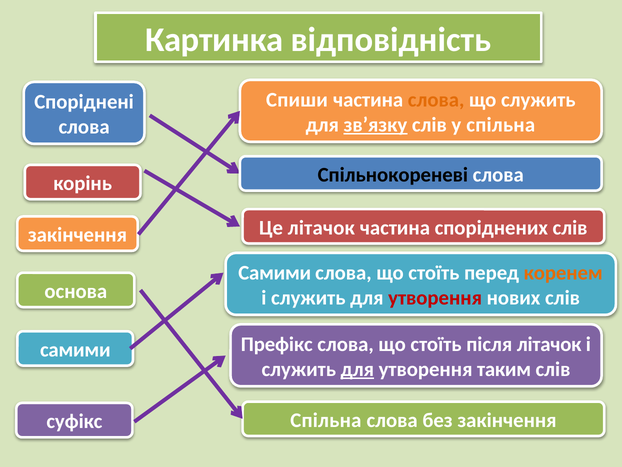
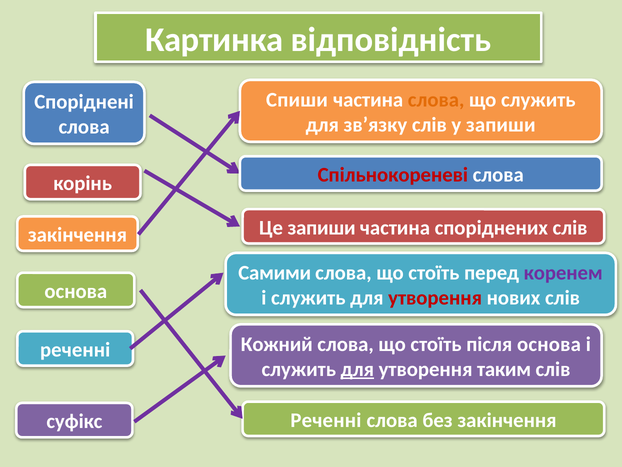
зв’язку underline: present -> none
у спільна: спільна -> запиши
Спільнокореневі colour: black -> red
Це літачок: літачок -> запиши
коренем colour: orange -> purple
Префікс: Префікс -> Кожний
після літачок: літачок -> основа
самими at (75, 350): самими -> реченні
Спільна at (326, 420): Спільна -> Реченні
